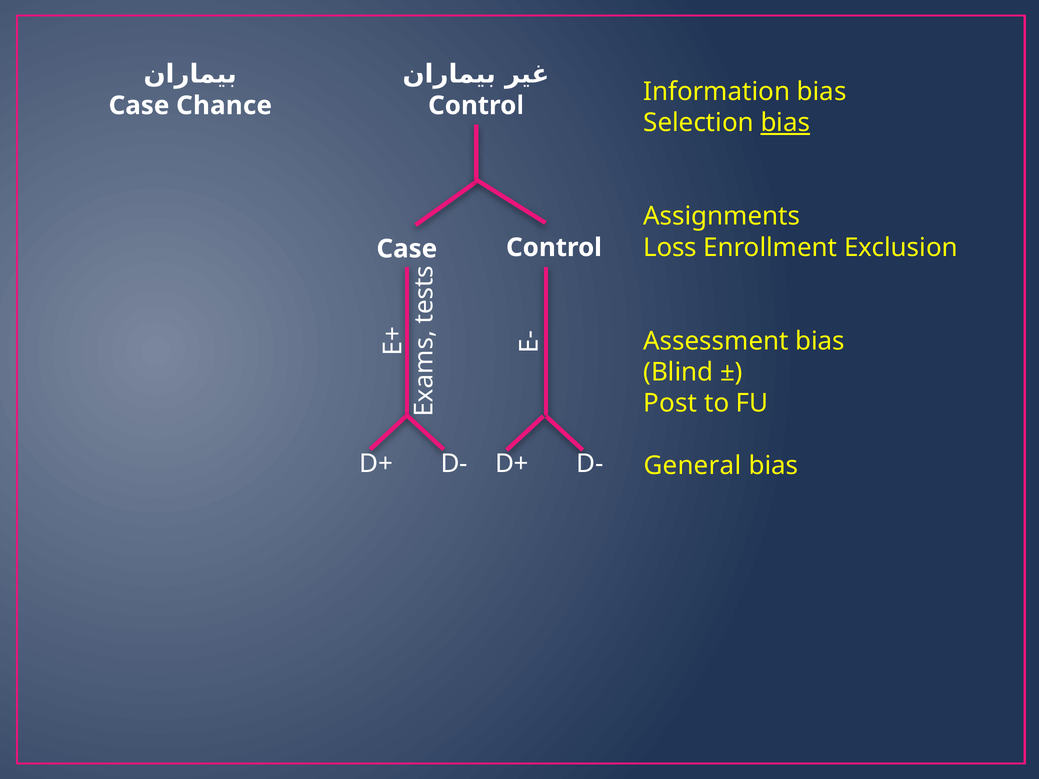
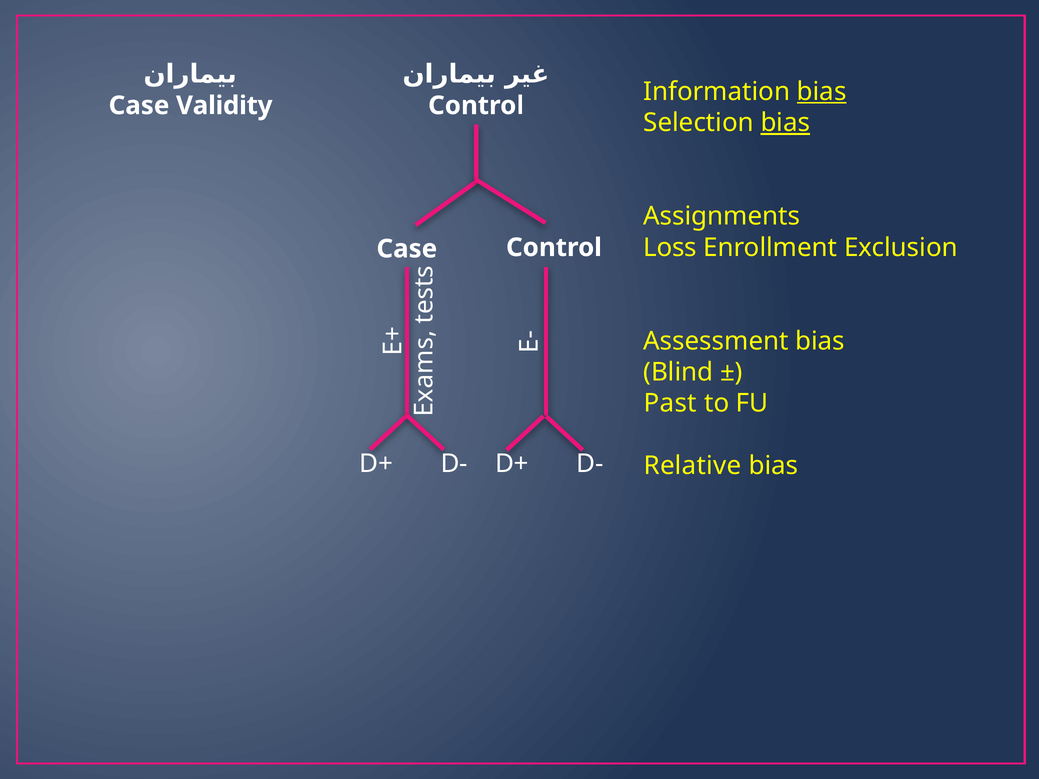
bias at (822, 92) underline: none -> present
Chance: Chance -> Validity
Post: Post -> Past
General: General -> Relative
